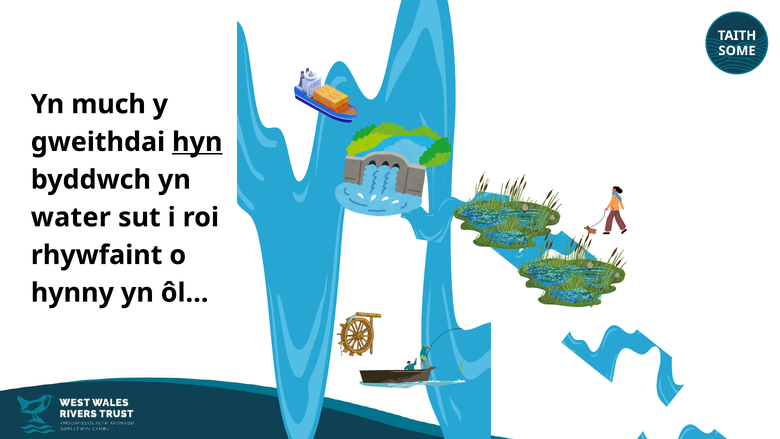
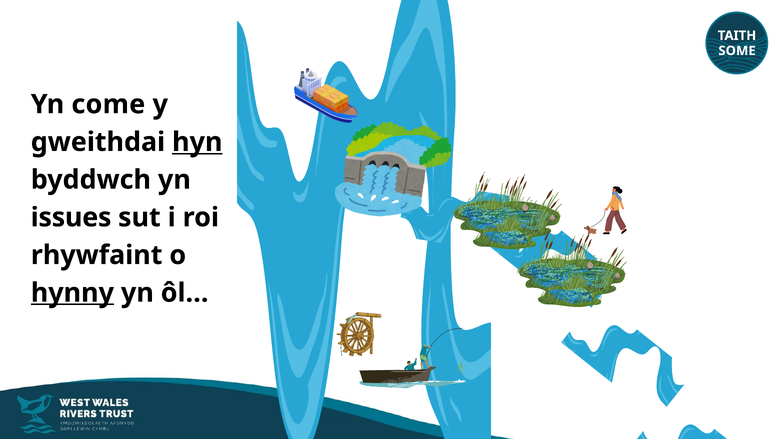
much: much -> come
water: water -> issues
hynny underline: none -> present
